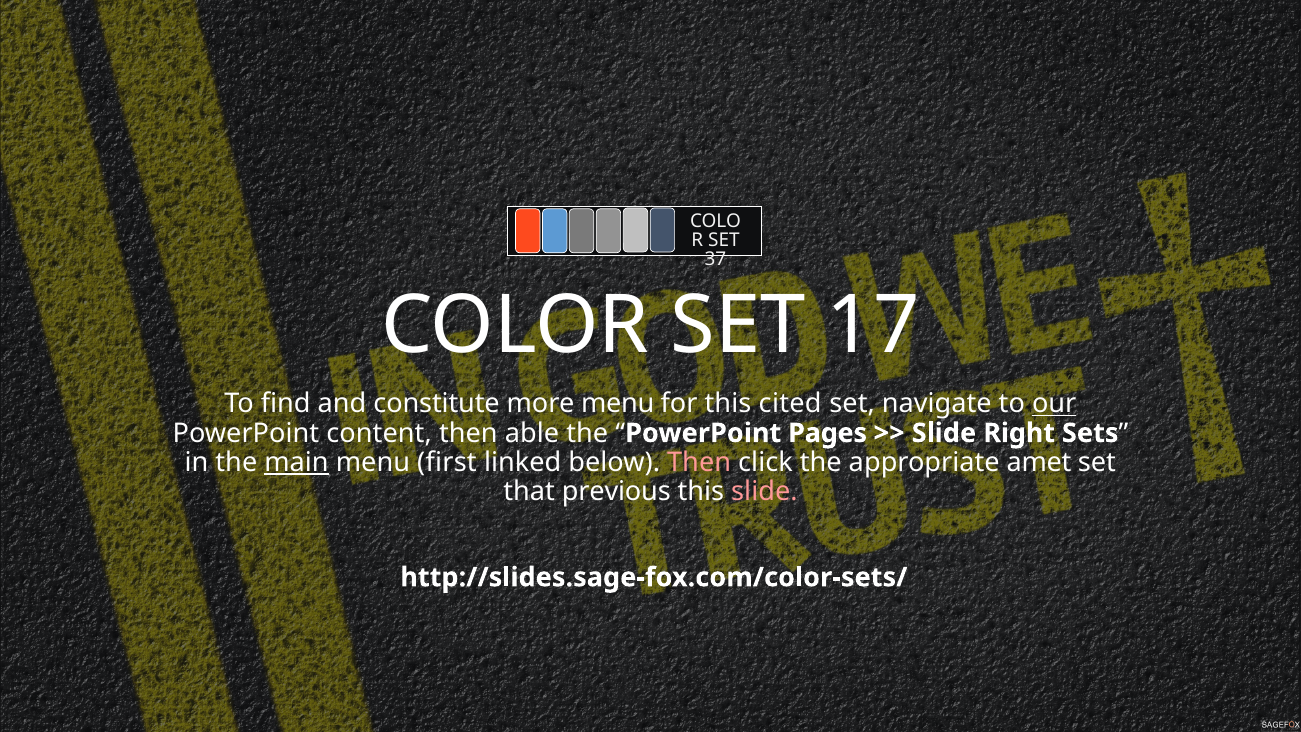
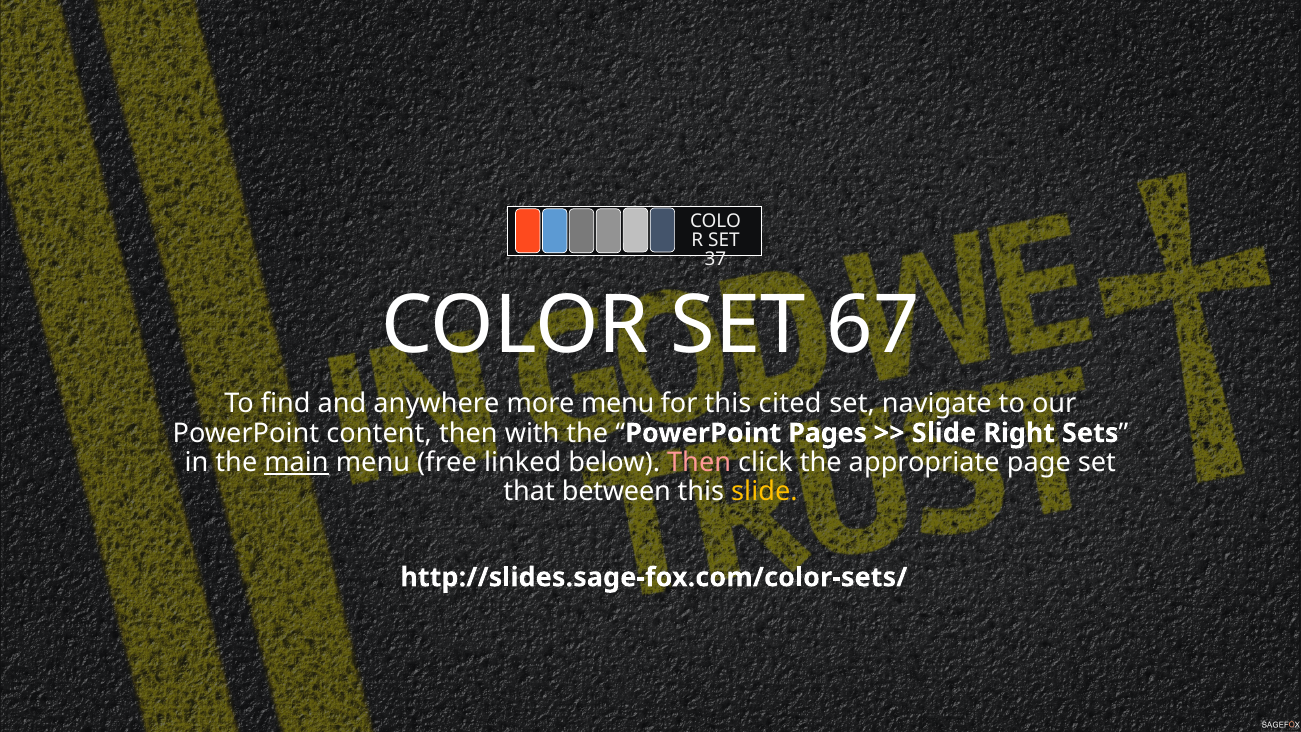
17: 17 -> 67
constitute: constitute -> anywhere
our underline: present -> none
able: able -> with
first: first -> free
amet: amet -> page
previous: previous -> between
slide at (764, 492) colour: pink -> yellow
